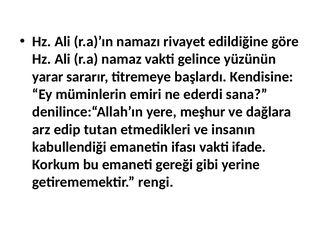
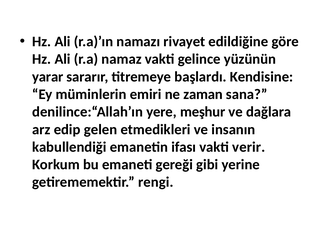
ederdi: ederdi -> zaman
tutan: tutan -> gelen
ifade: ifade -> verir
